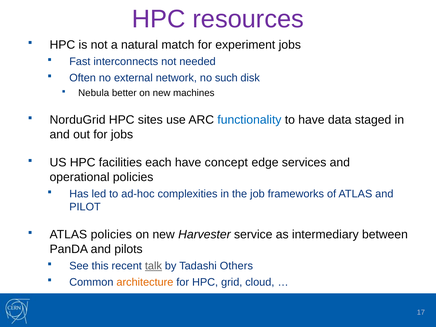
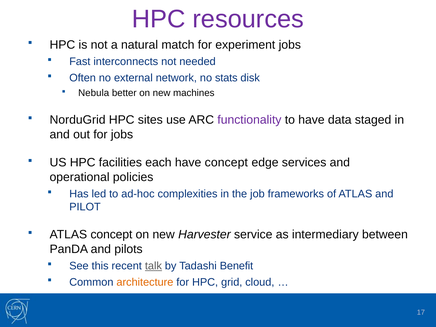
such: such -> stats
functionality colour: blue -> purple
ATLAS policies: policies -> concept
Others: Others -> Benefit
